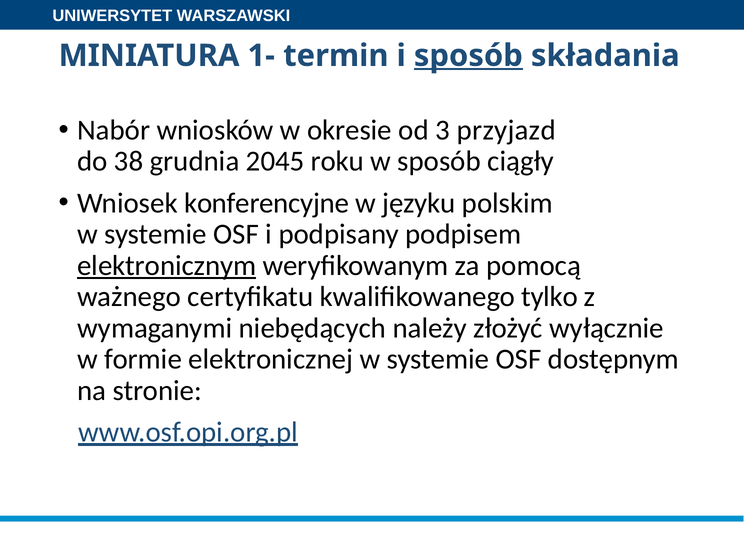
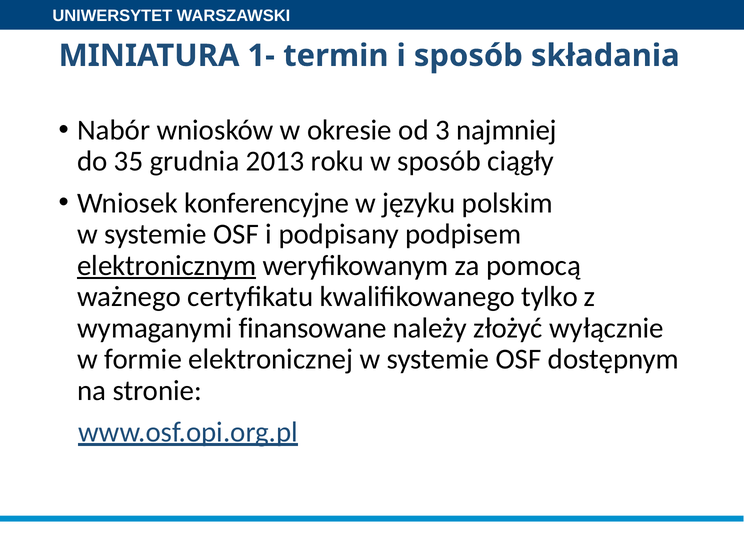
sposób at (468, 56) underline: present -> none
przyjazd: przyjazd -> najmniej
38: 38 -> 35
2045: 2045 -> 2013
niebędących: niebędących -> finansowane
